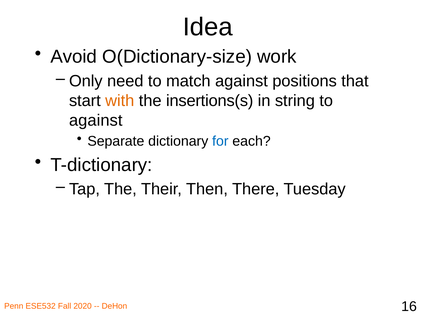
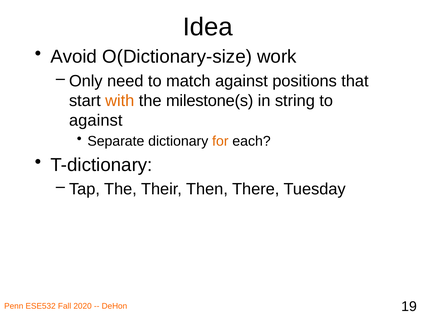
insertions(s: insertions(s -> milestone(s
for colour: blue -> orange
16: 16 -> 19
